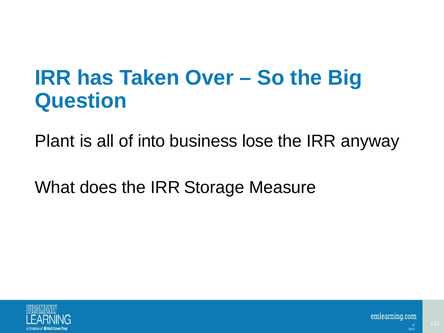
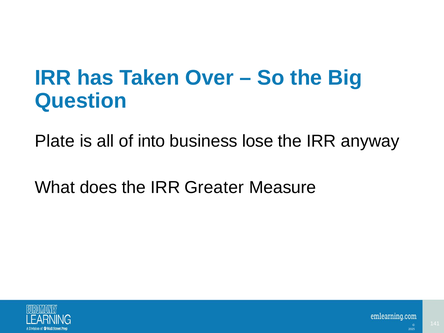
Plant: Plant -> Plate
Storage: Storage -> Greater
